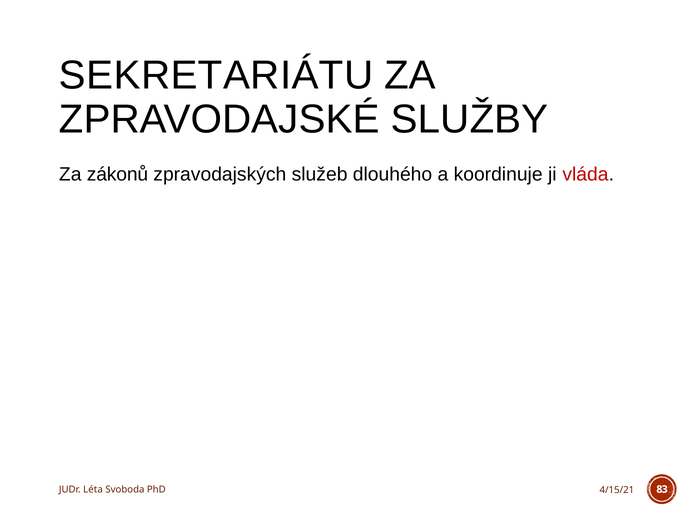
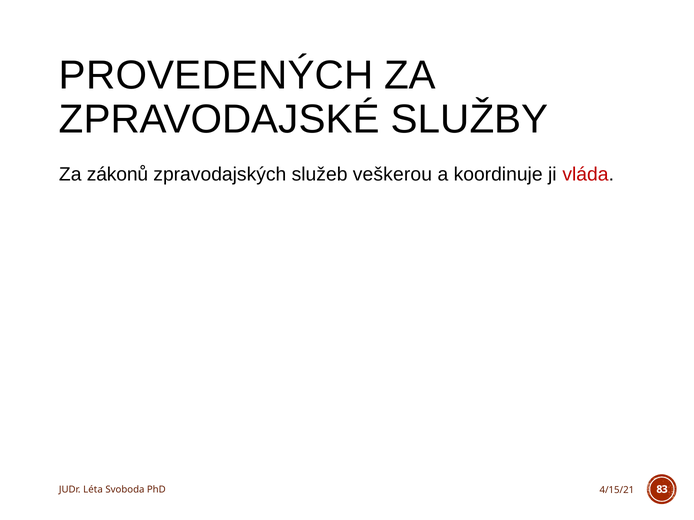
SEKRETARIÁTU: SEKRETARIÁTU -> PROVEDENÝCH
dlouhého: dlouhého -> veškerou
